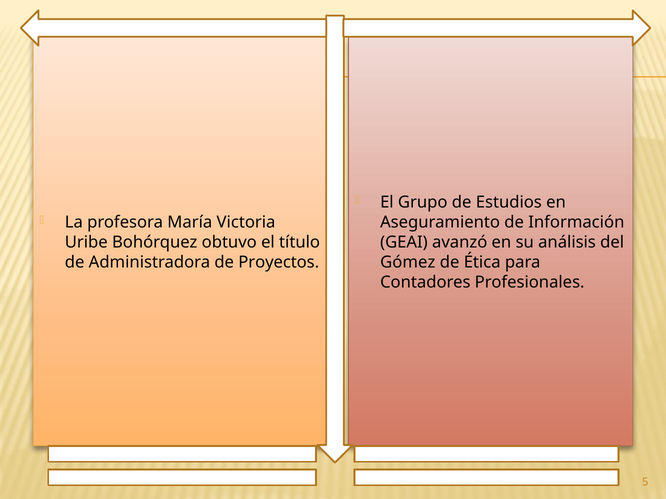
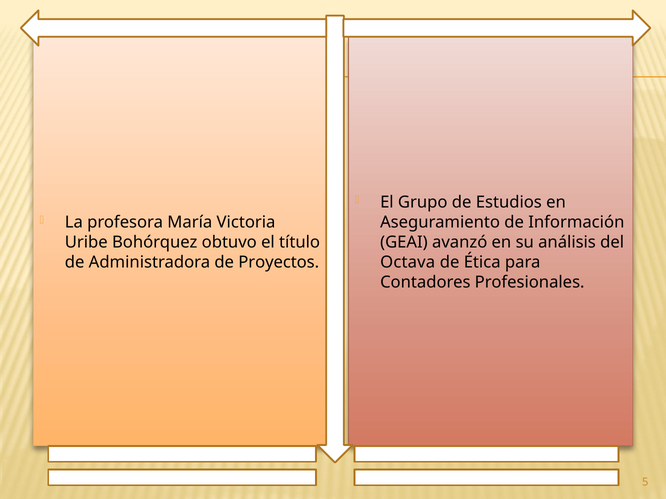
Gómez: Gómez -> Octava
